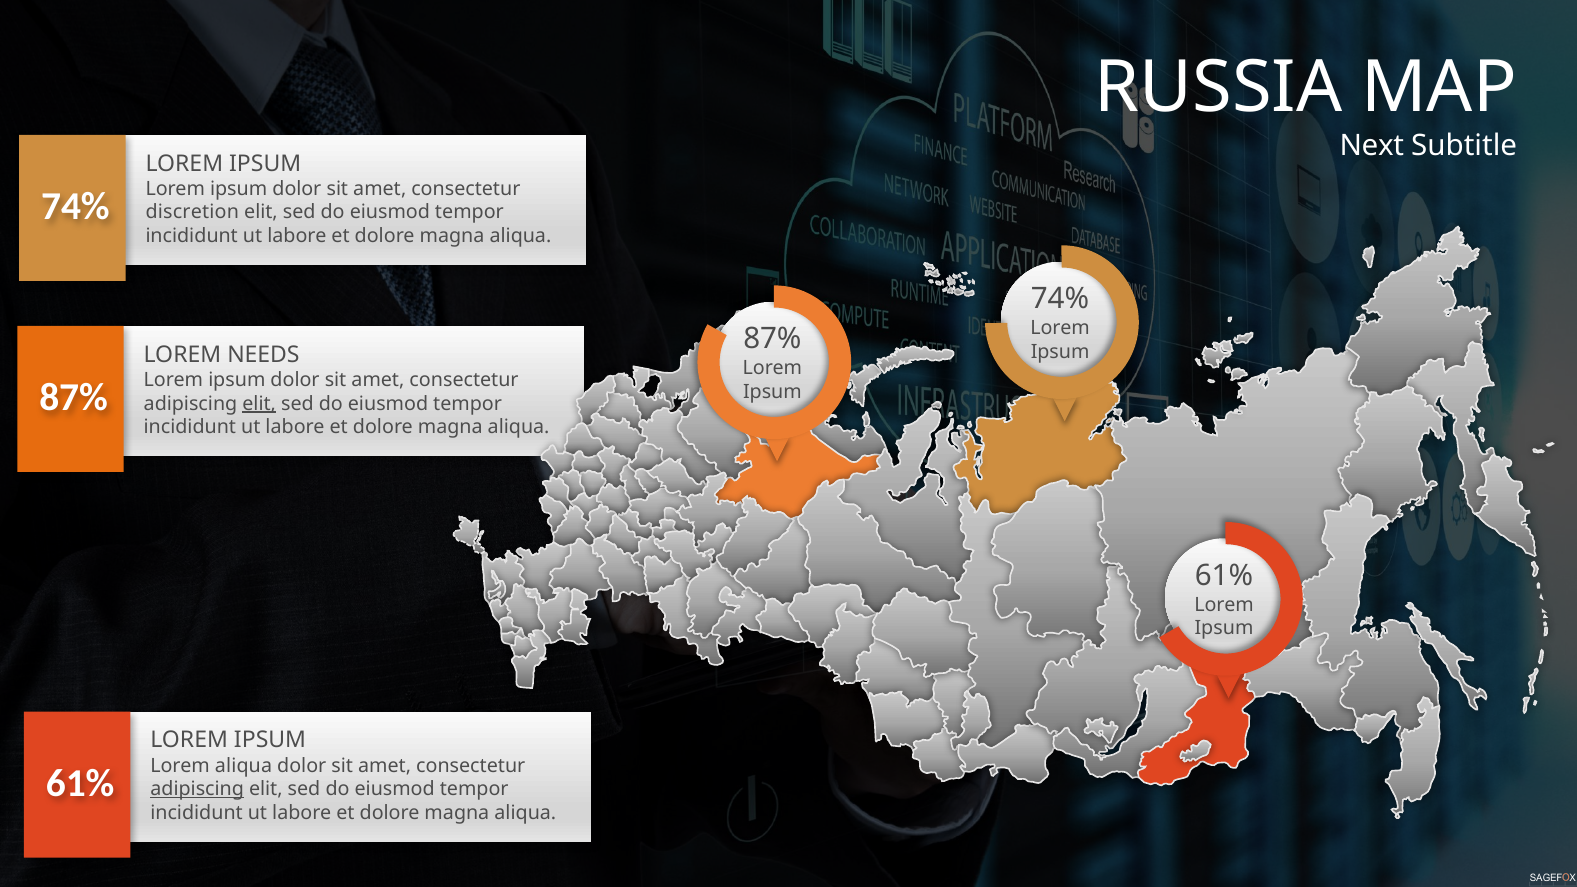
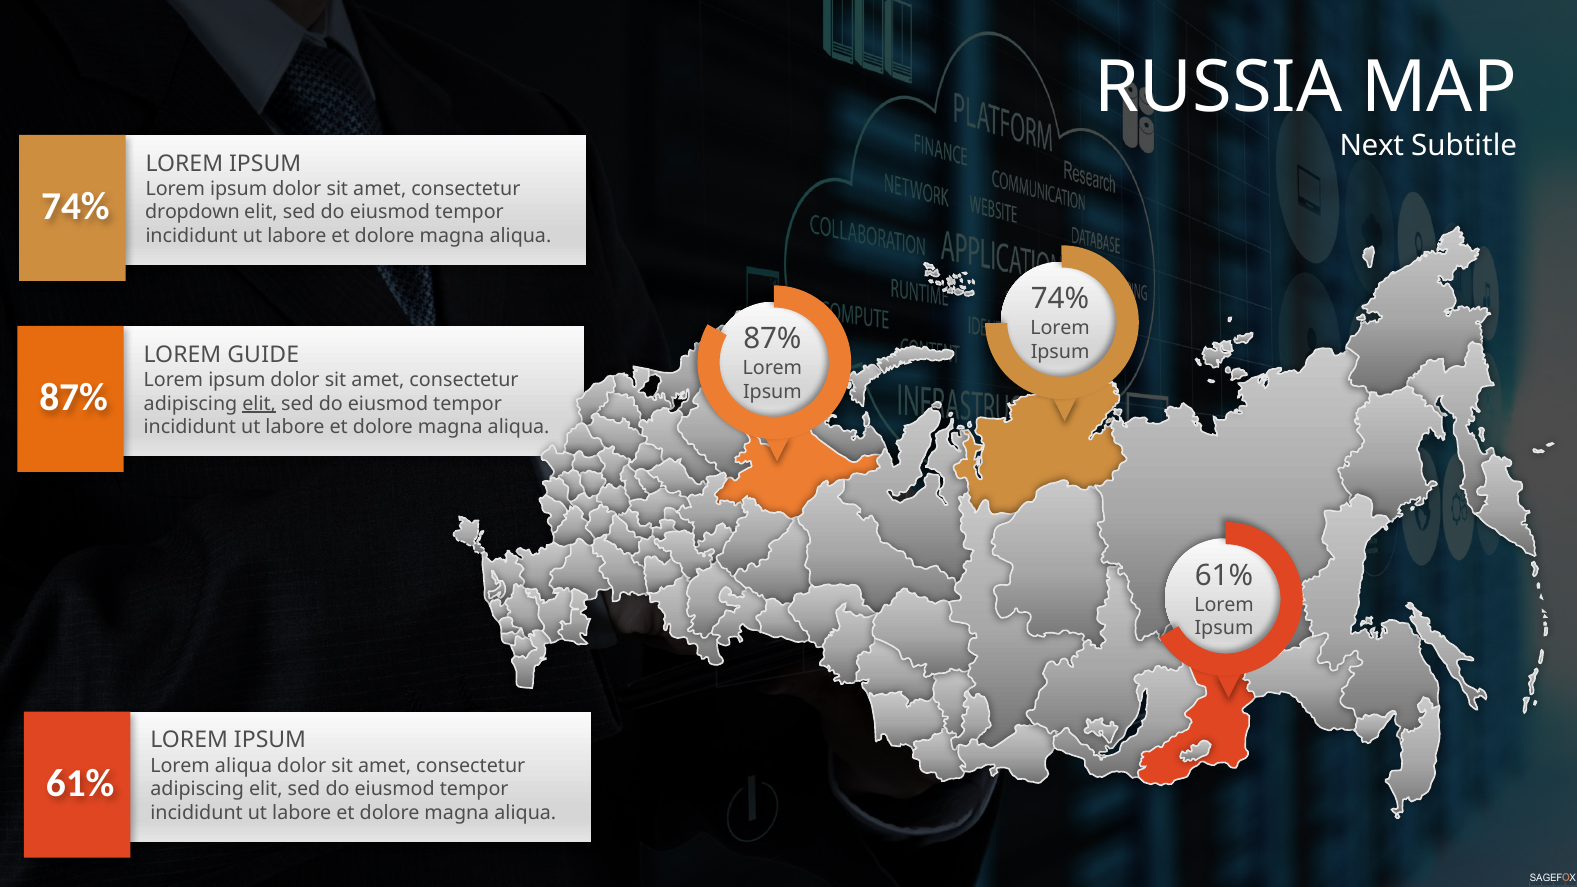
discretion: discretion -> dropdown
NEEDS: NEEDS -> GUIDE
adipiscing at (197, 789) underline: present -> none
